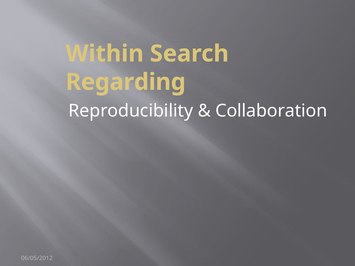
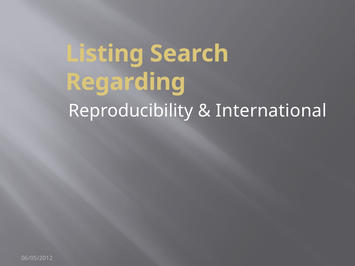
Within: Within -> Listing
Collaboration: Collaboration -> International
